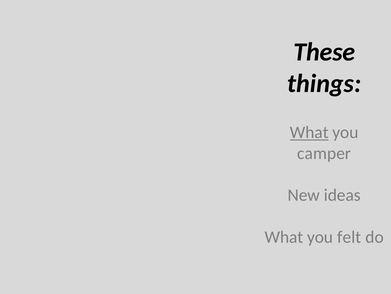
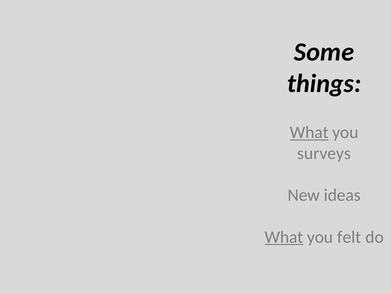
These: These -> Some
camper: camper -> surveys
What at (284, 236) underline: none -> present
